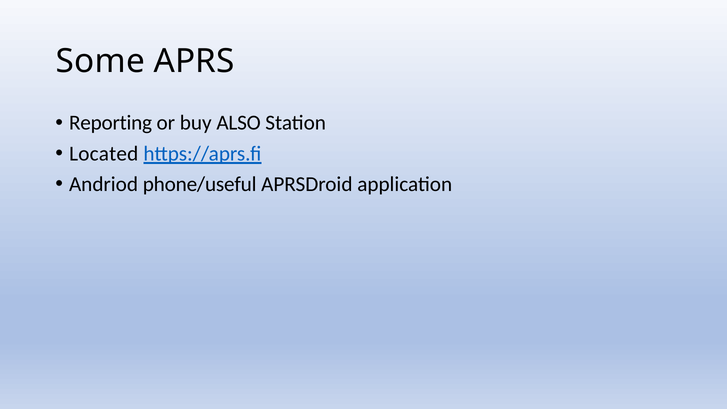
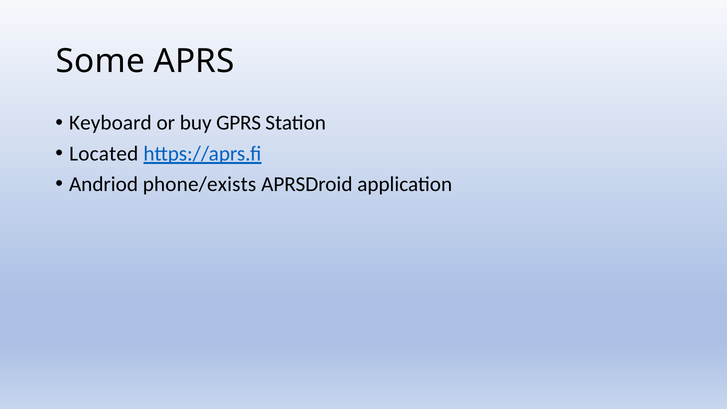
Reporting: Reporting -> Keyboard
ALSO: ALSO -> GPRS
phone/useful: phone/useful -> phone/exists
